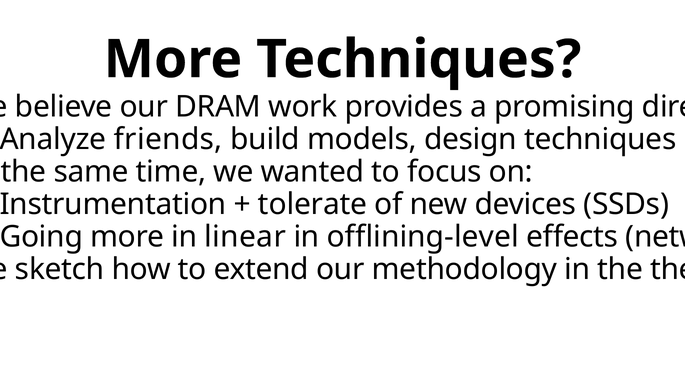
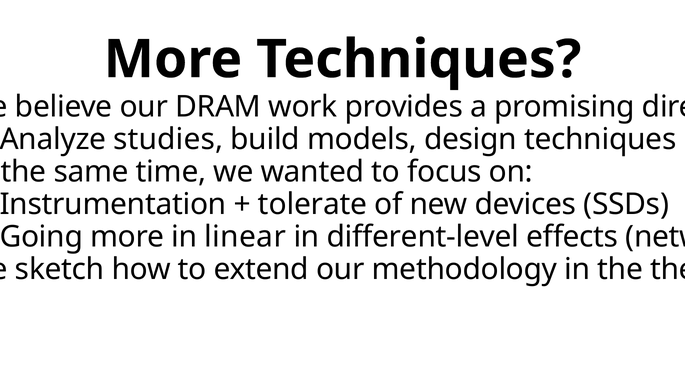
friends: friends -> studies
offlining-level: offlining-level -> different-level
